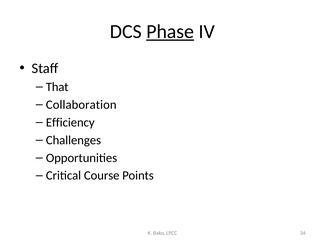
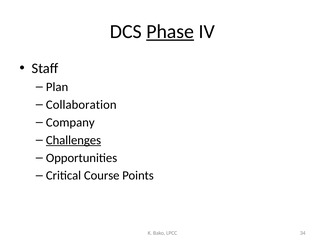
That: That -> Plan
Efficiency: Efficiency -> Company
Challenges underline: none -> present
